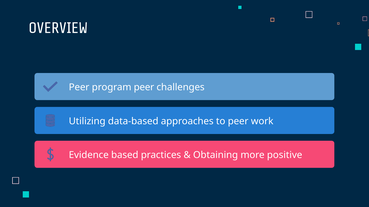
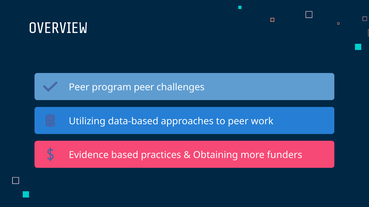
positive: positive -> funders
